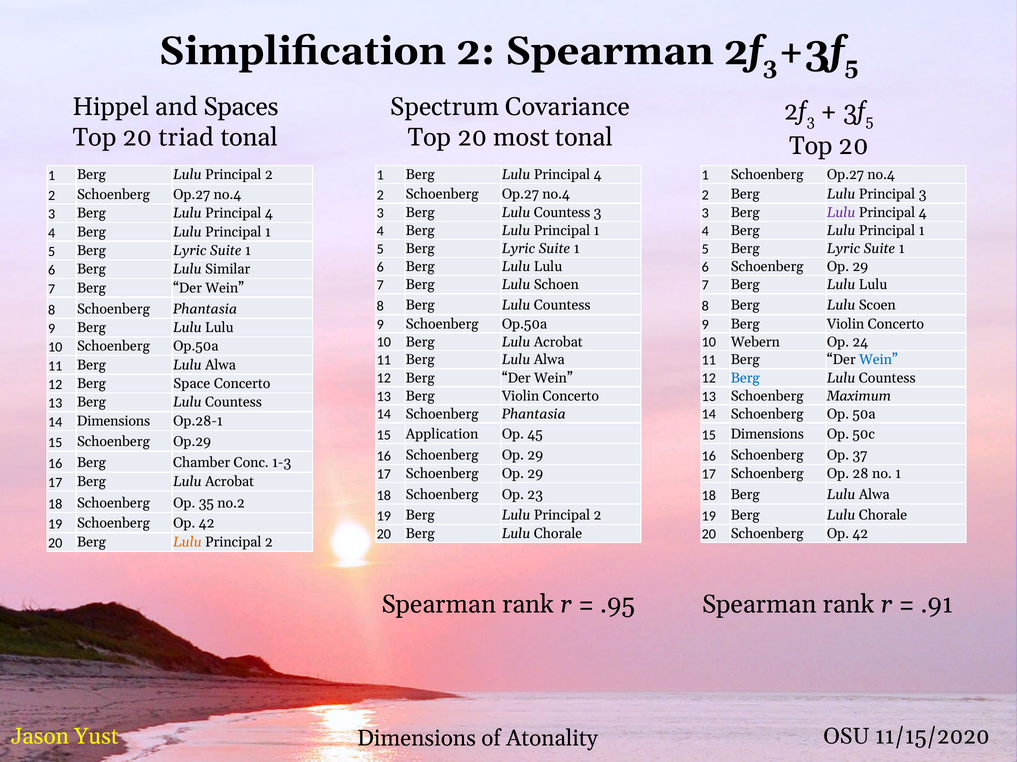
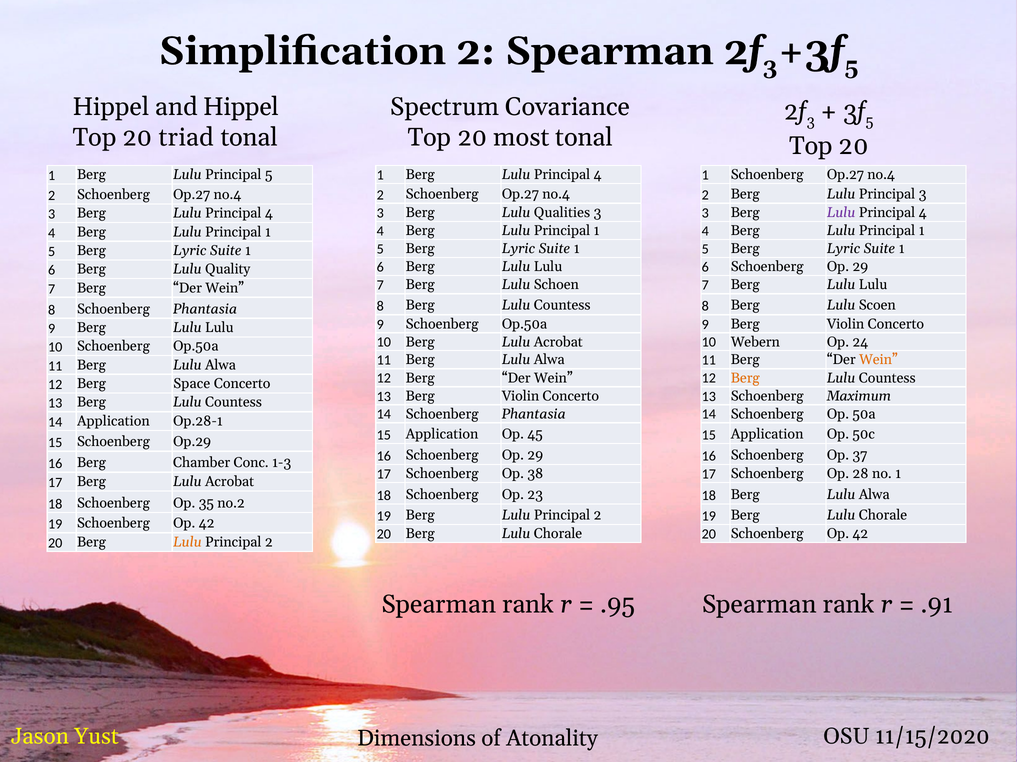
and Spaces: Spaces -> Hippel
2 at (269, 175): 2 -> 5
3 Berg Lulu Countess: Countess -> Qualities
Similar: Similar -> Quality
Wein at (878, 360) colour: blue -> orange
Berg at (745, 378) colour: blue -> orange
14 Dimensions: Dimensions -> Application
Dimensions at (767, 434): Dimensions -> Application
17 Schoenberg Op 29: 29 -> 38
